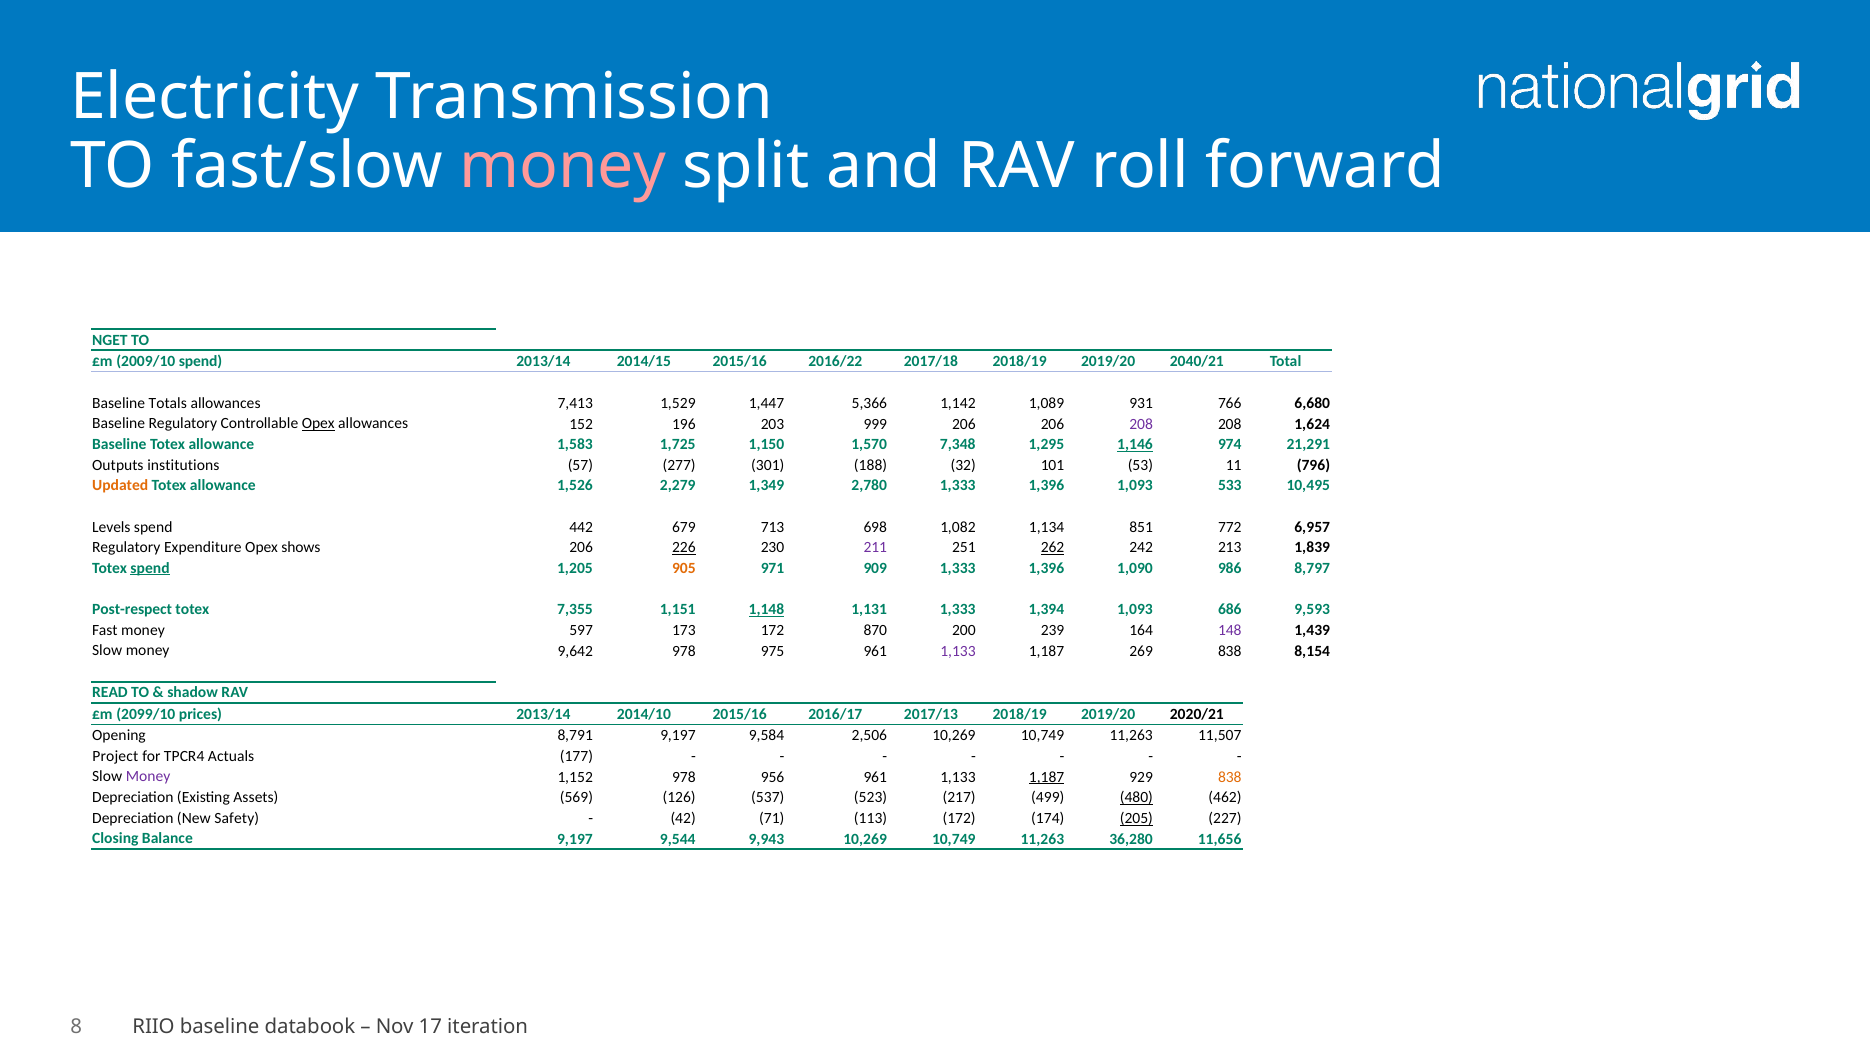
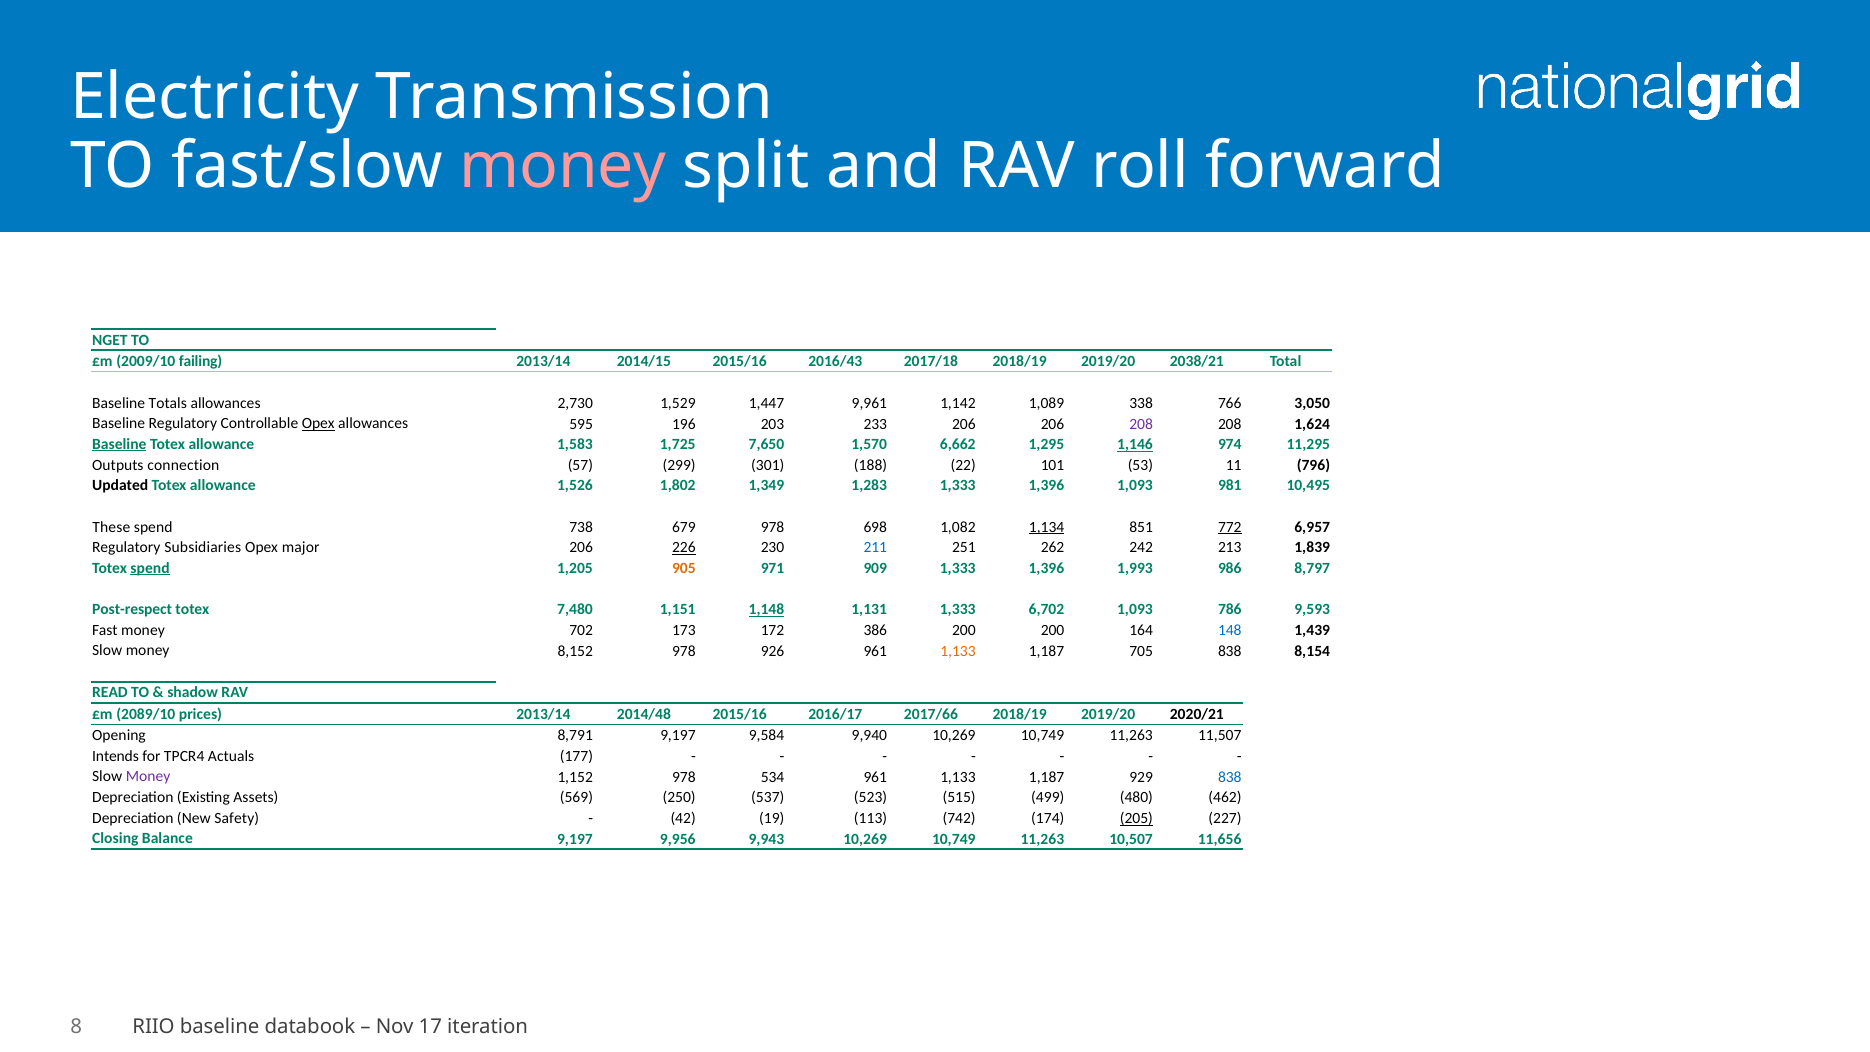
2009/10 spend: spend -> failing
2016/22: 2016/22 -> 2016/43
2040/21: 2040/21 -> 2038/21
7,413: 7,413 -> 2,730
5,366: 5,366 -> 9,961
931: 931 -> 338
6,680: 6,680 -> 3,050
152: 152 -> 595
999: 999 -> 233
Baseline at (119, 444) underline: none -> present
1,150: 1,150 -> 7,650
7,348: 7,348 -> 6,662
21,291: 21,291 -> 11,295
institutions: institutions -> connection
277: 277 -> 299
32: 32 -> 22
Updated colour: orange -> black
2,279: 2,279 -> 1,802
2,780: 2,780 -> 1,283
533: 533 -> 981
Levels: Levels -> These
442: 442 -> 738
679 713: 713 -> 978
1,134 underline: none -> present
772 underline: none -> present
Expenditure: Expenditure -> Subsidiaries
shows: shows -> major
211 colour: purple -> blue
262 underline: present -> none
1,090: 1,090 -> 1,993
7,355: 7,355 -> 7,480
1,394: 1,394 -> 6,702
686: 686 -> 786
597: 597 -> 702
870: 870 -> 386
200 239: 239 -> 200
148 colour: purple -> blue
9,642: 9,642 -> 8,152
975: 975 -> 926
1,133 at (958, 651) colour: purple -> orange
269: 269 -> 705
2099/10: 2099/10 -> 2089/10
2014/10: 2014/10 -> 2014/48
2017/13: 2017/13 -> 2017/66
2,506: 2,506 -> 9,940
Project: Project -> Intends
956: 956 -> 534
1,187 at (1047, 777) underline: present -> none
838 at (1230, 777) colour: orange -> blue
126: 126 -> 250
217: 217 -> 515
480 underline: present -> none
71: 71 -> 19
113 172: 172 -> 742
9,544: 9,544 -> 9,956
36,280: 36,280 -> 10,507
